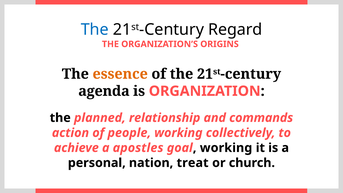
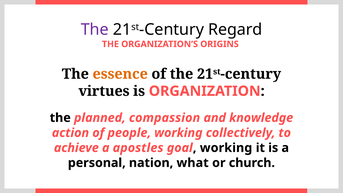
The at (95, 30) colour: blue -> purple
agenda: agenda -> virtues
relationship: relationship -> compassion
commands: commands -> knowledge
treat: treat -> what
